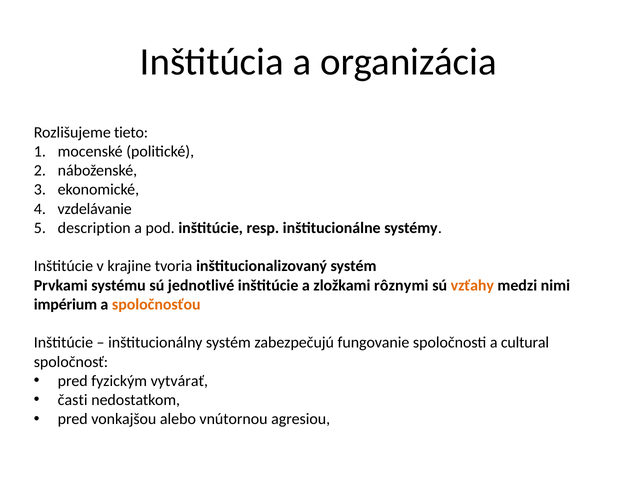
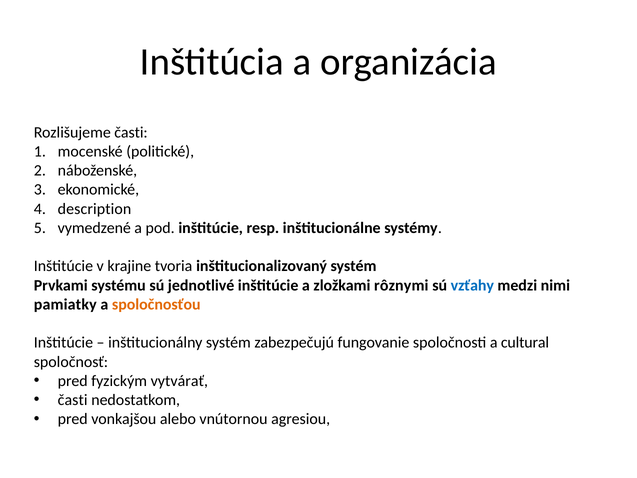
Rozlišujeme tieto: tieto -> časti
vzdelávanie: vzdelávanie -> description
description: description -> vymedzené
vzťahy colour: orange -> blue
impérium: impérium -> pamiatky
